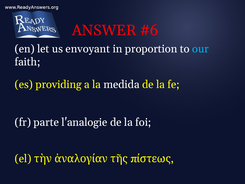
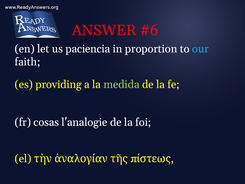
envoyant: envoyant -> paciencia
medida colour: white -> light green
parte: parte -> cosas
